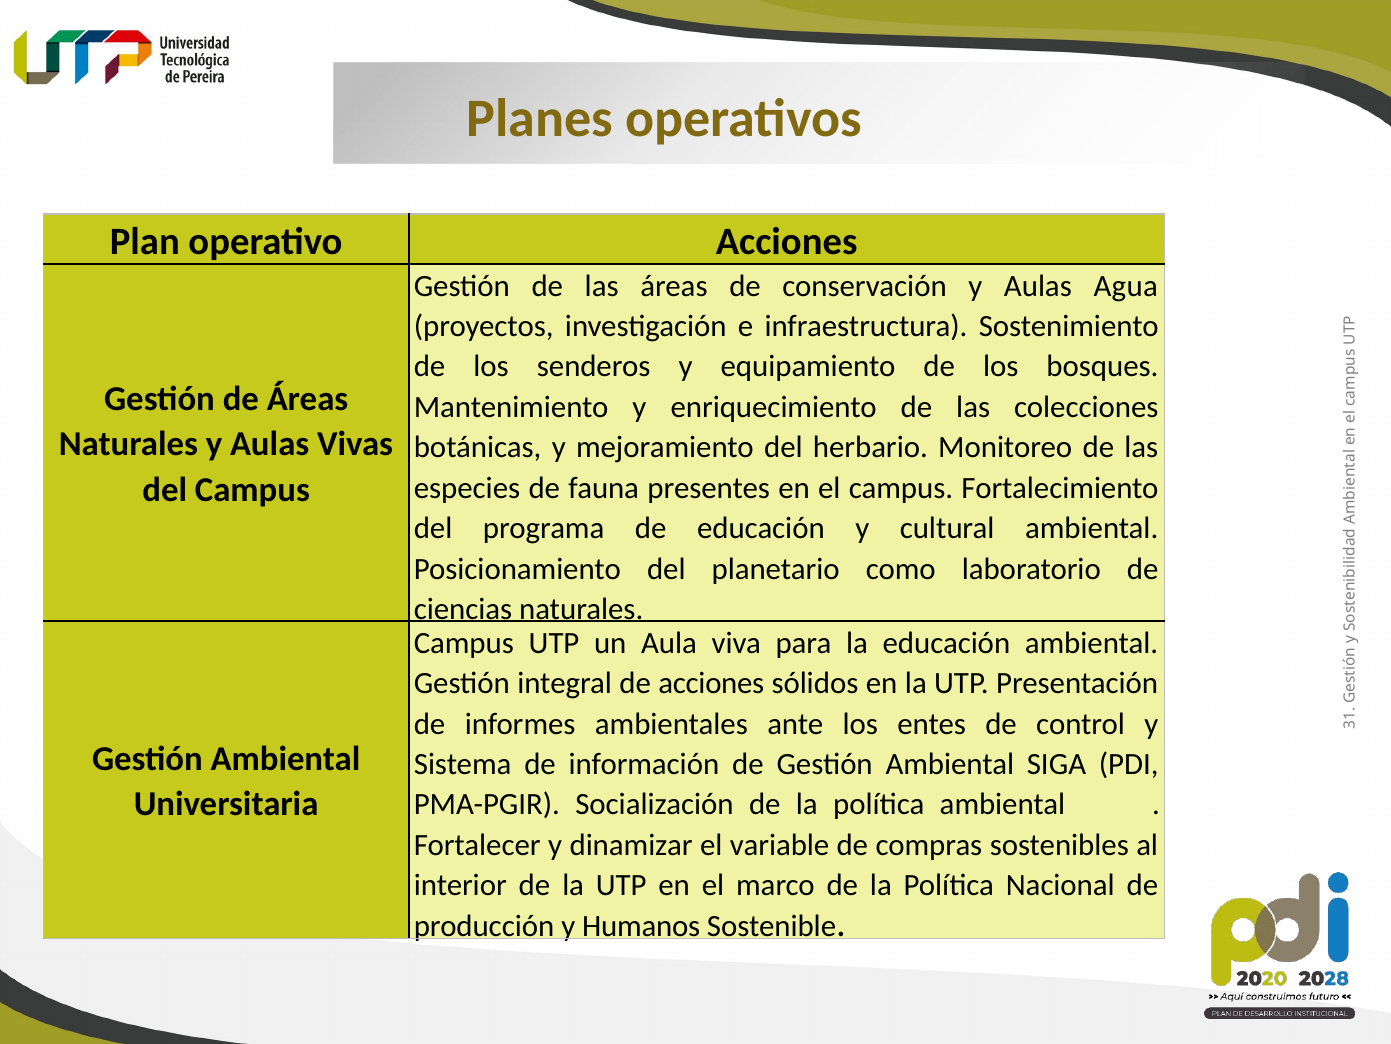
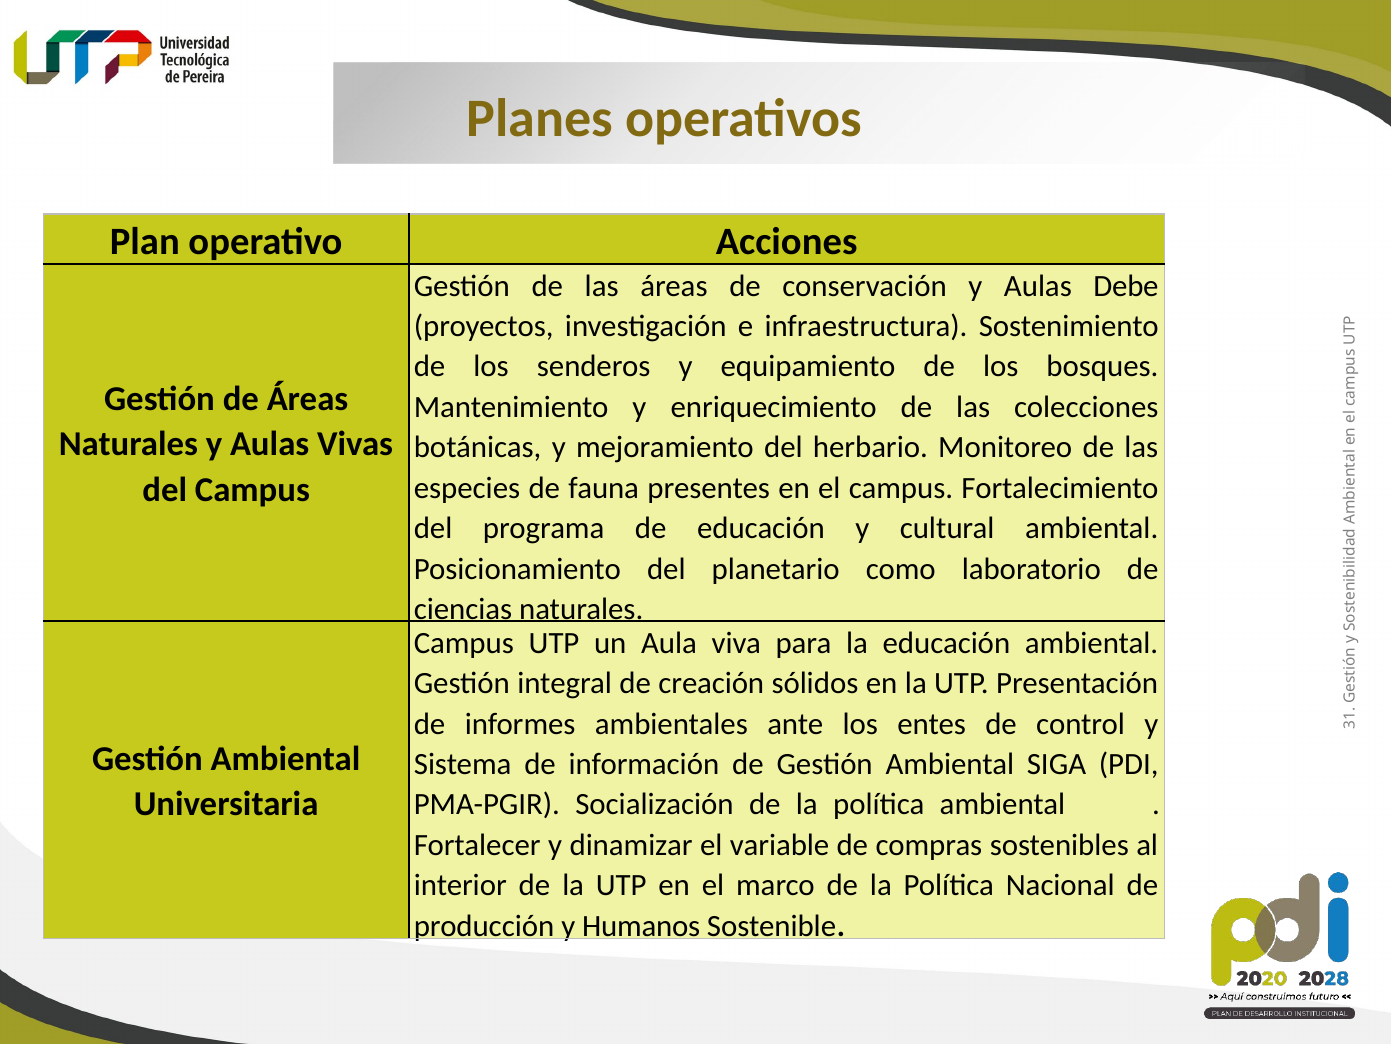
Agua: Agua -> Debe
de acciones: acciones -> creación
